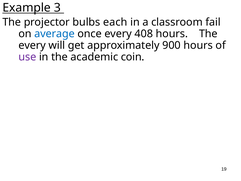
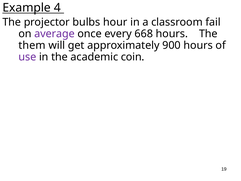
3: 3 -> 4
each: each -> hour
average colour: blue -> purple
408: 408 -> 668
every at (32, 45): every -> them
